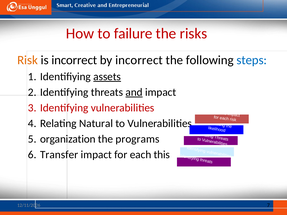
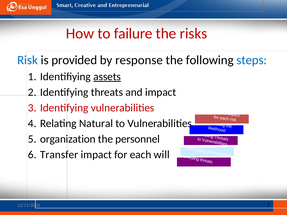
Risk at (28, 60) colour: orange -> blue
is incorrect: incorrect -> provided
by incorrect: incorrect -> response
and underline: present -> none
programs: programs -> personnel
this: this -> will
